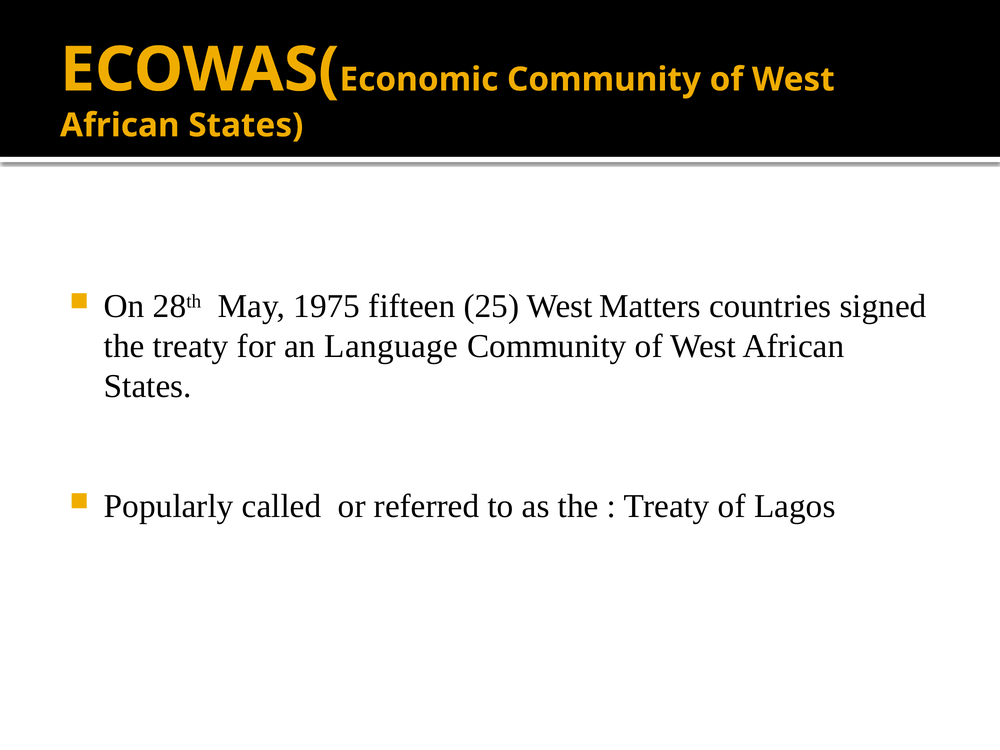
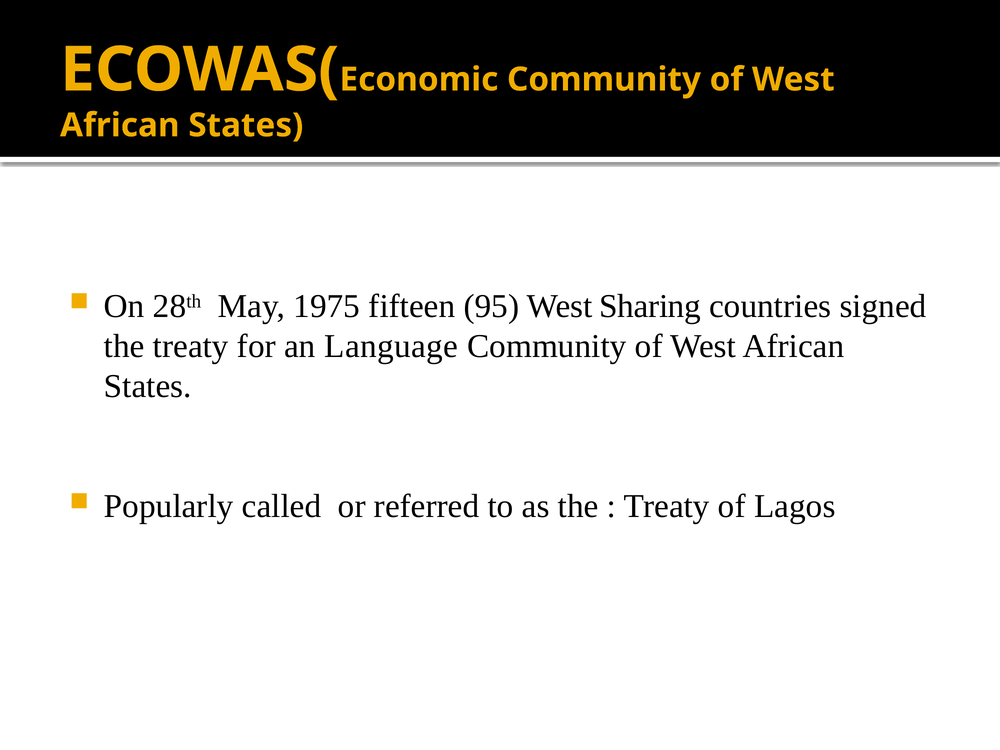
25: 25 -> 95
Matters: Matters -> Sharing
